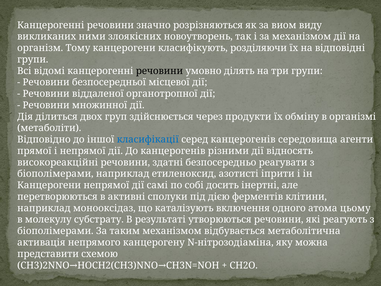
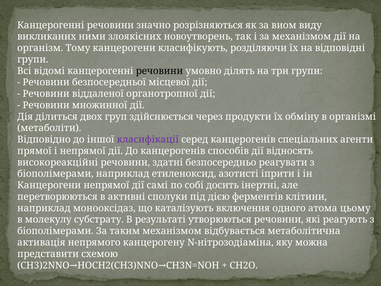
класифікації colour: blue -> purple
середовища: середовища -> спеціальних
різними: різними -> способів
